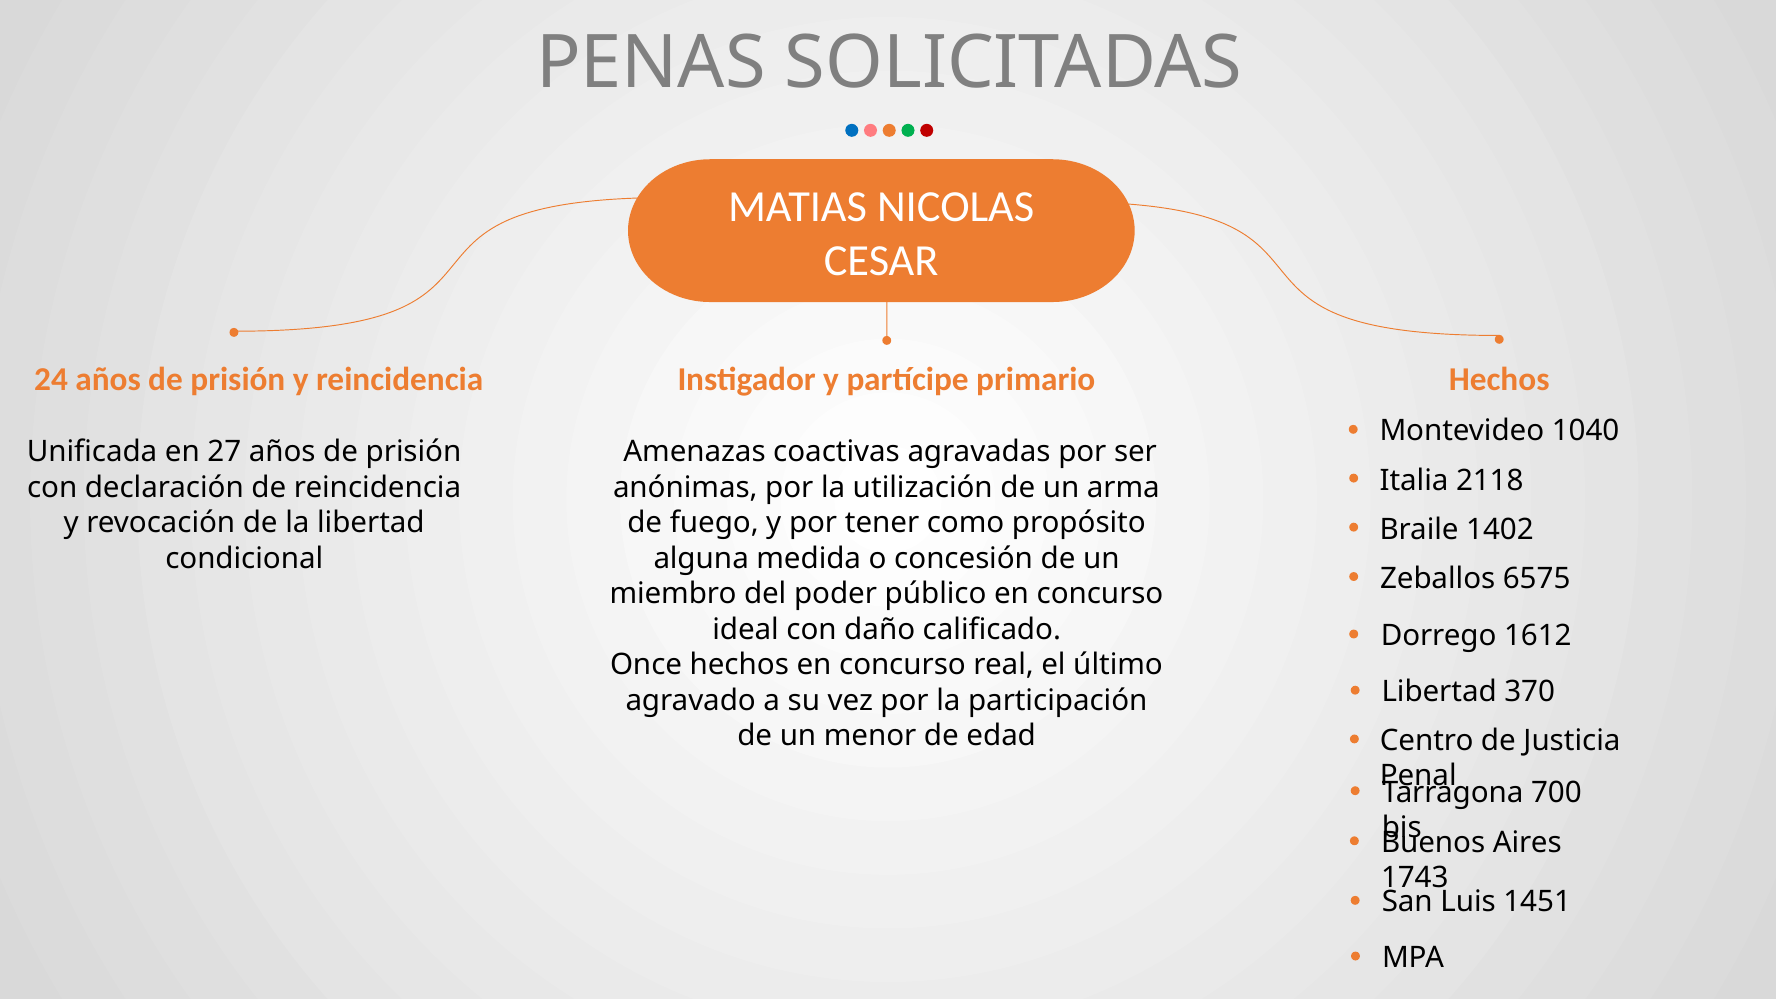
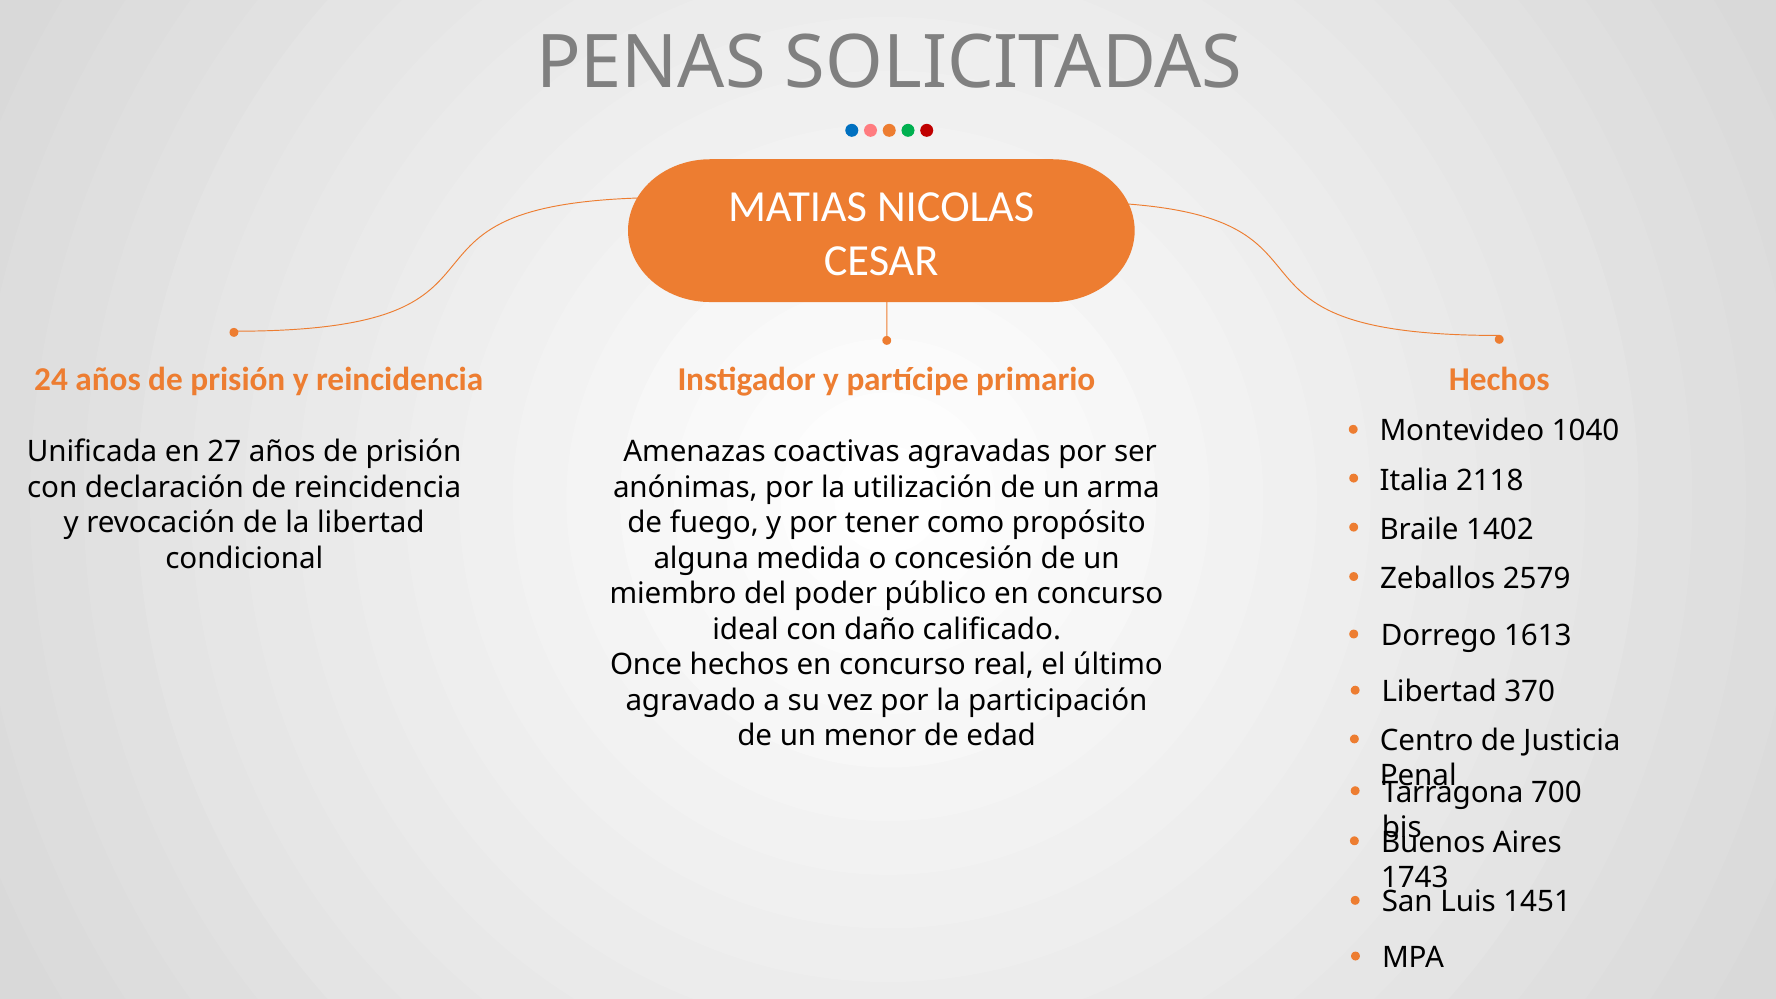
6575: 6575 -> 2579
1612: 1612 -> 1613
